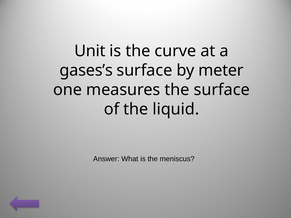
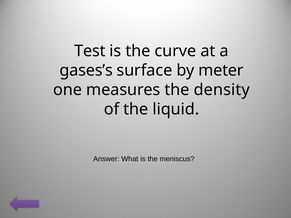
Unit: Unit -> Test
the surface: surface -> density
